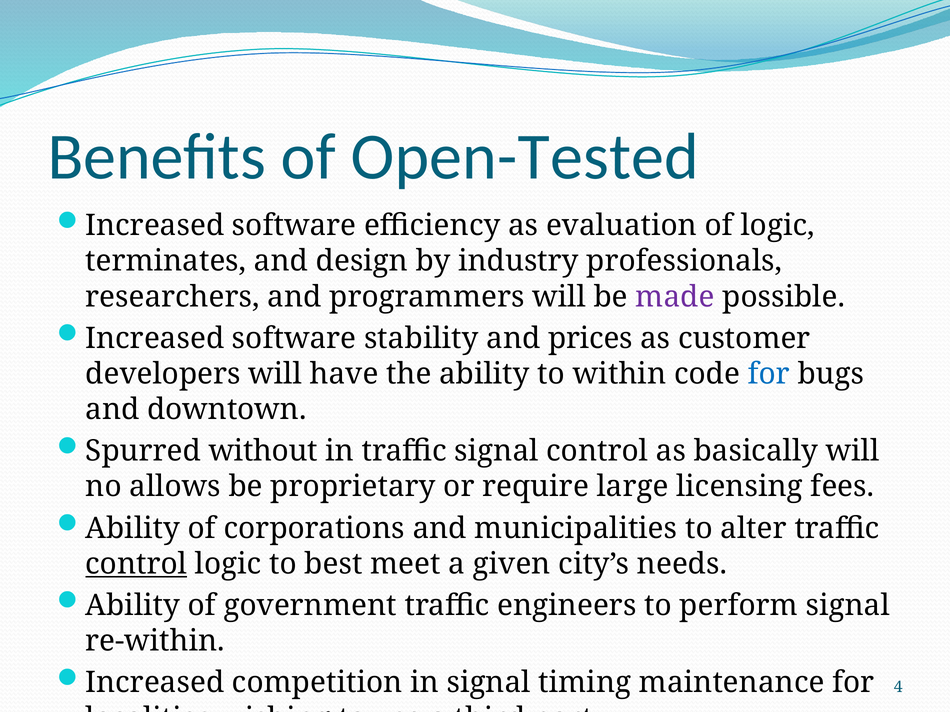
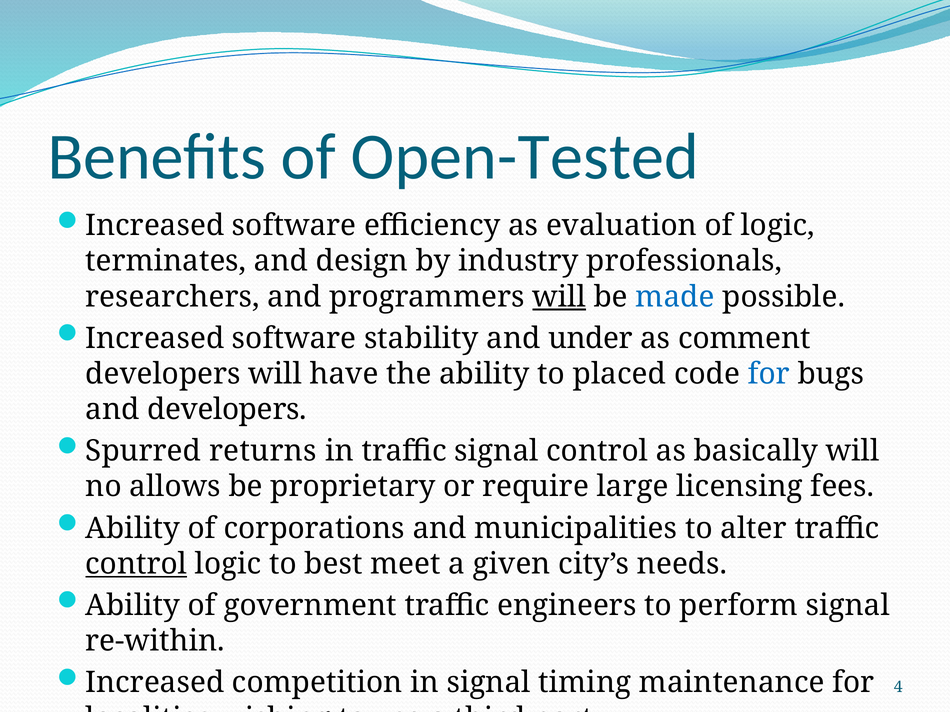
will at (559, 297) underline: none -> present
made colour: purple -> blue
prices: prices -> under
customer: customer -> comment
within: within -> placed
and downtown: downtown -> developers
without: without -> returns
